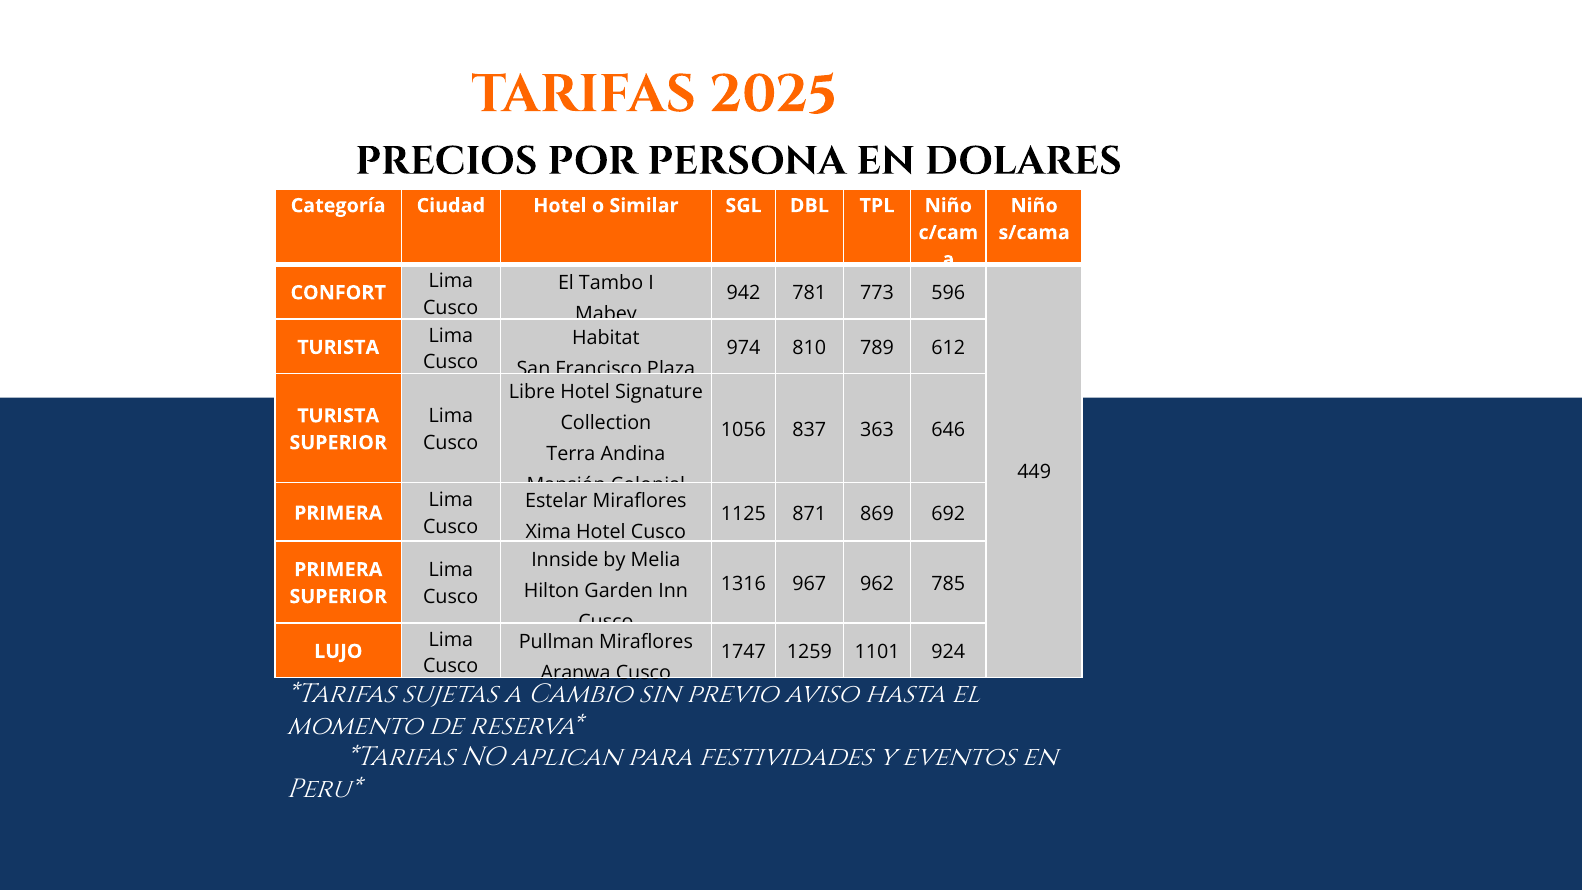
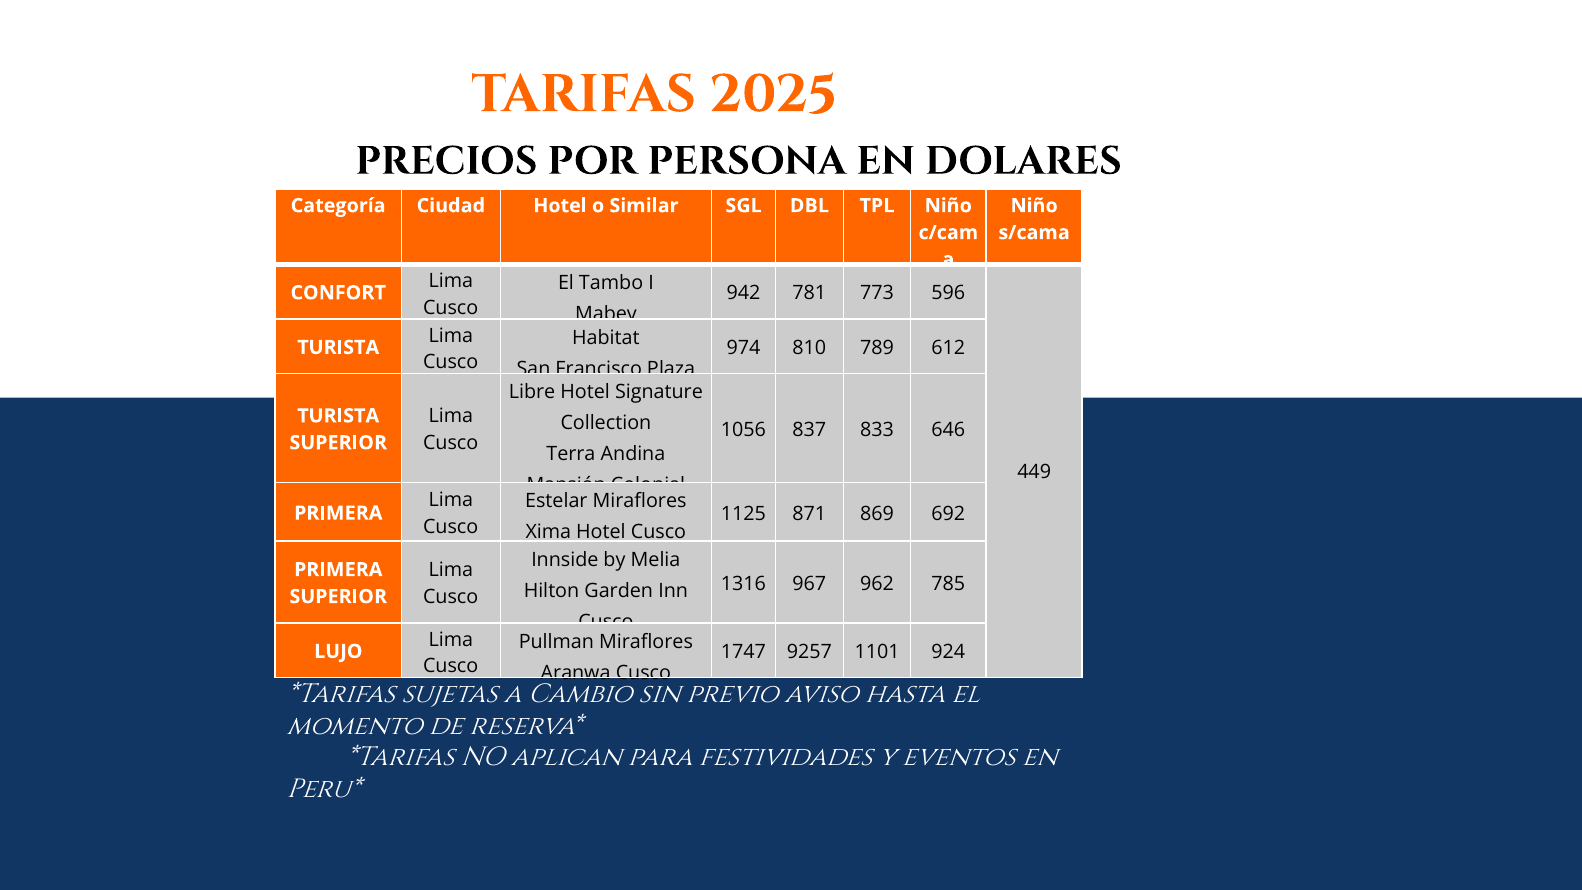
363: 363 -> 833
1259: 1259 -> 9257
